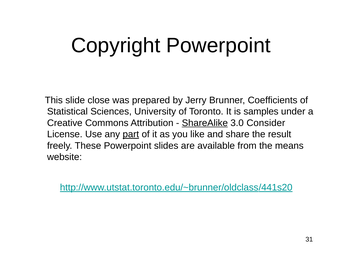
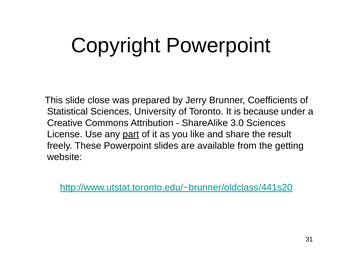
samples: samples -> because
ShareAlike underline: present -> none
3.0 Consider: Consider -> Sciences
means: means -> getting
